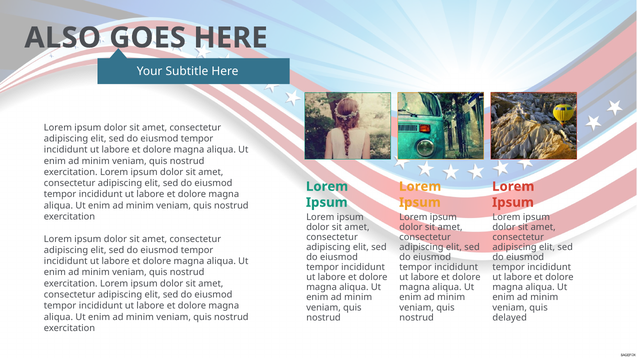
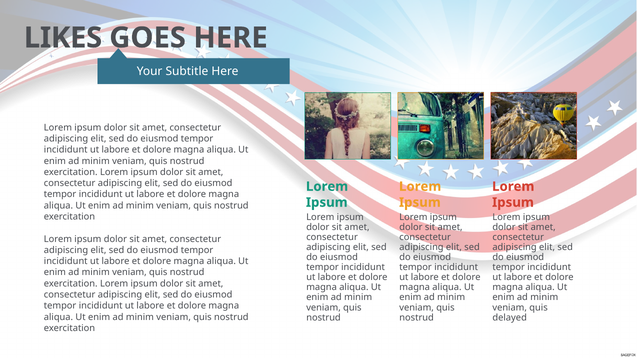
ALSO: ALSO -> LIKES
